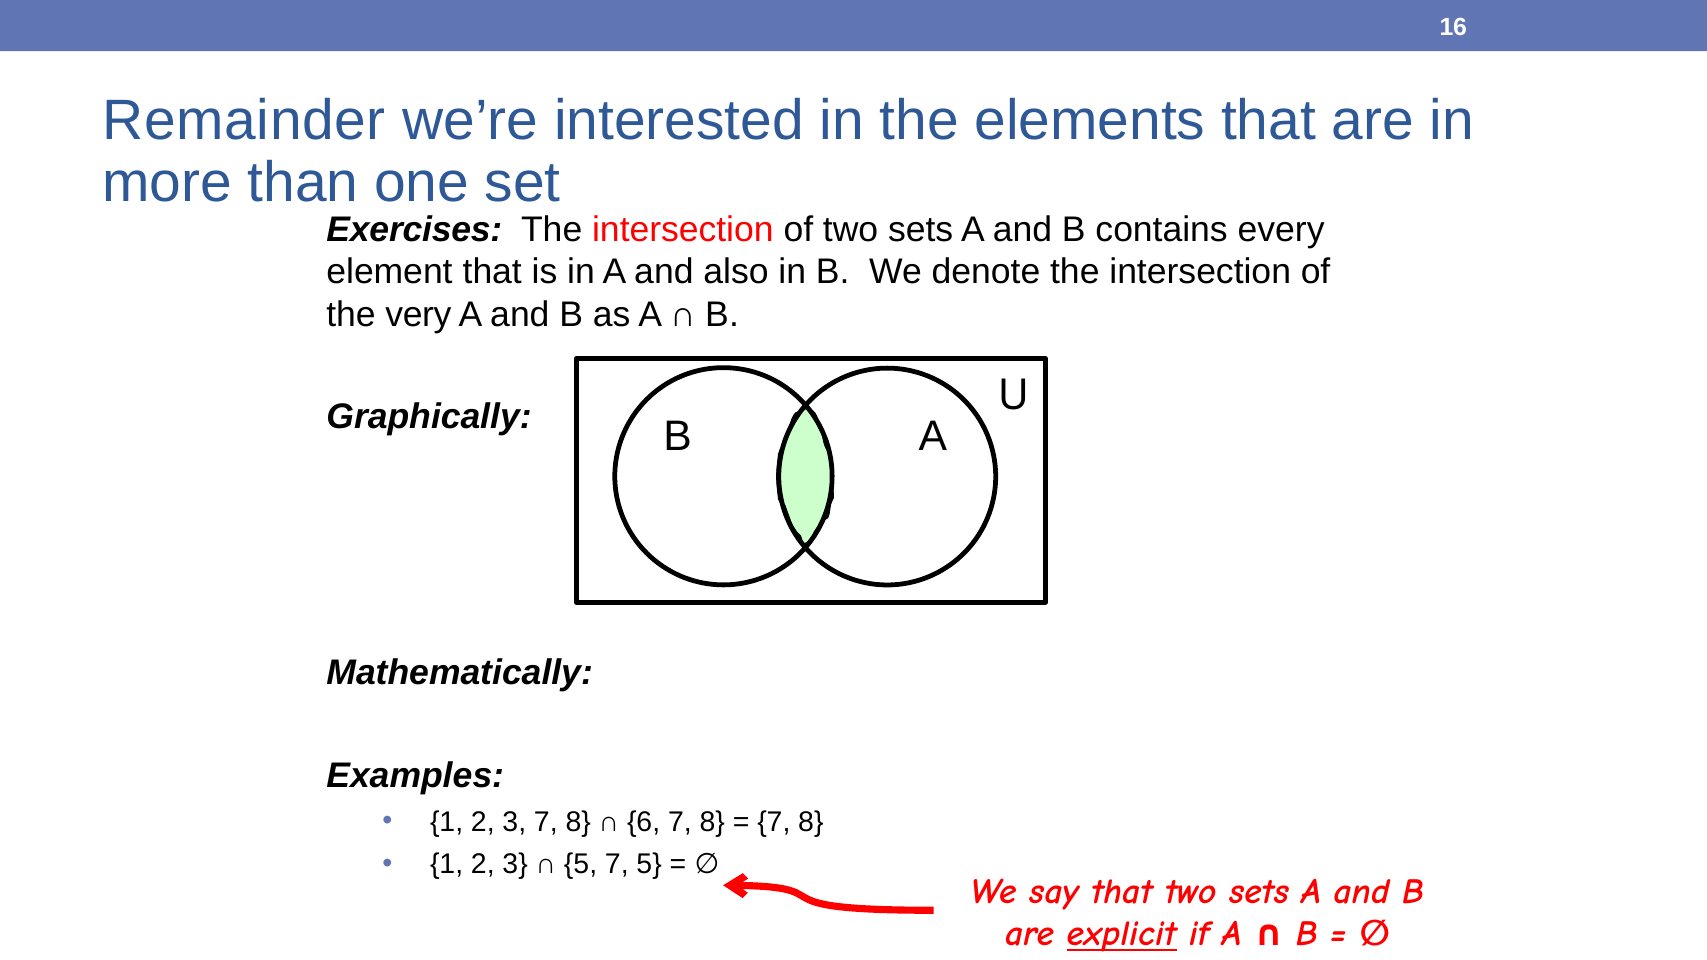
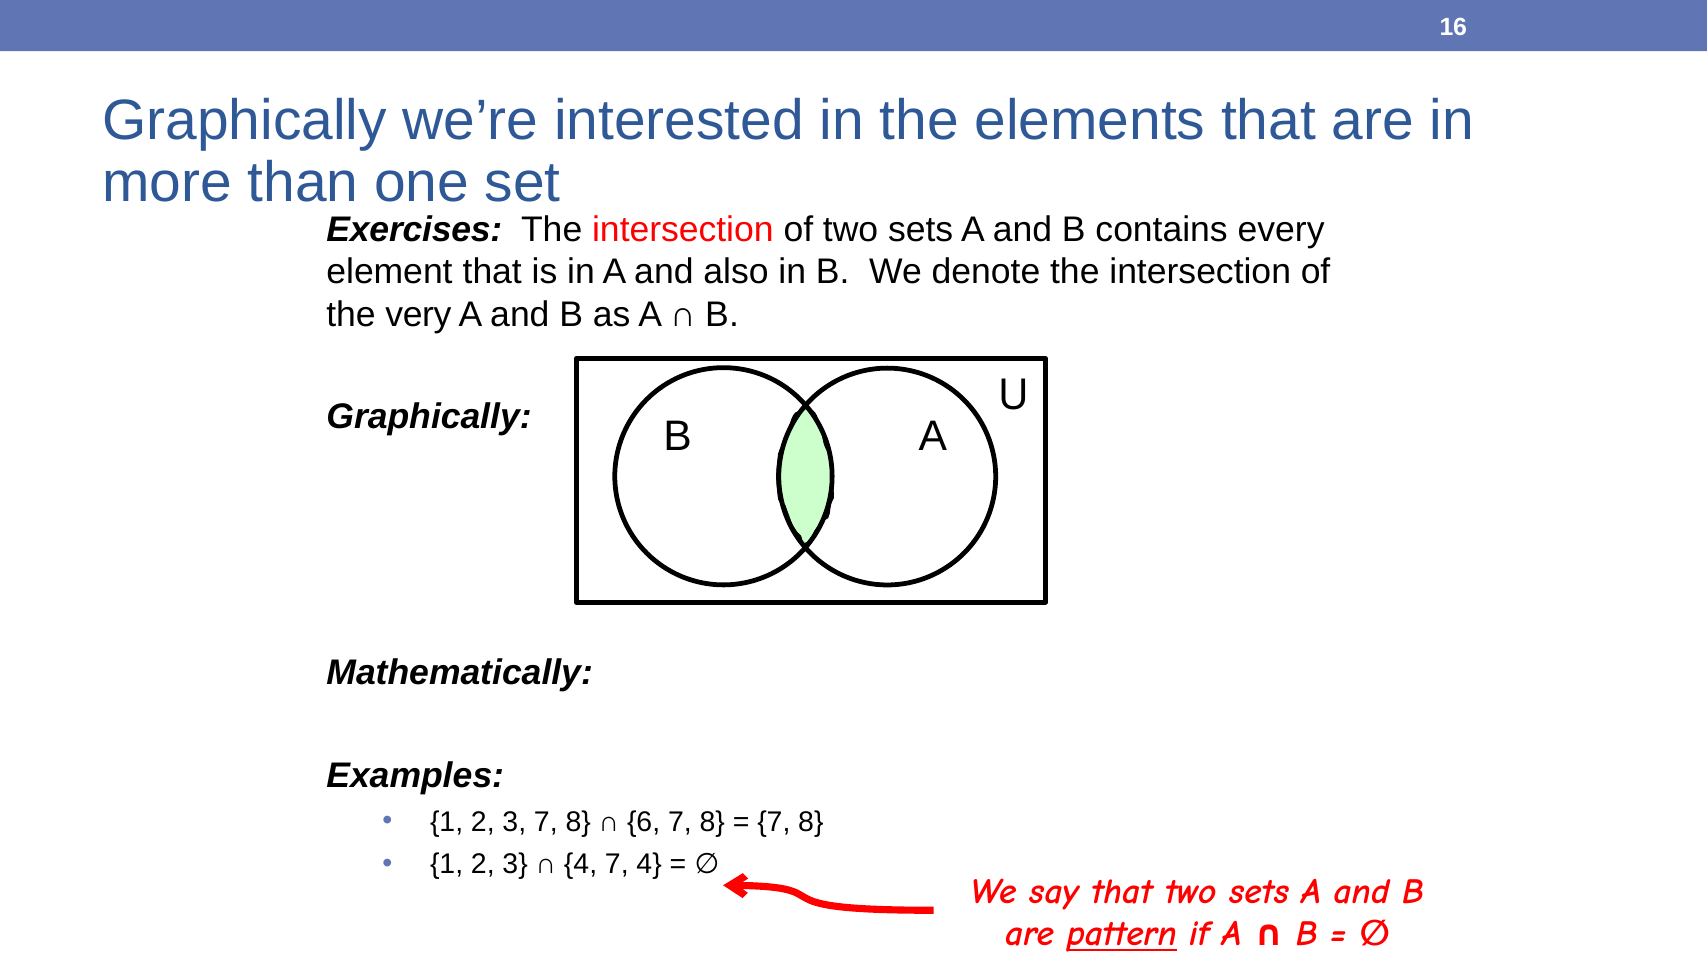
Remainder at (244, 121): Remainder -> Graphically
5 at (581, 865): 5 -> 4
7 5: 5 -> 4
explicit: explicit -> pattern
